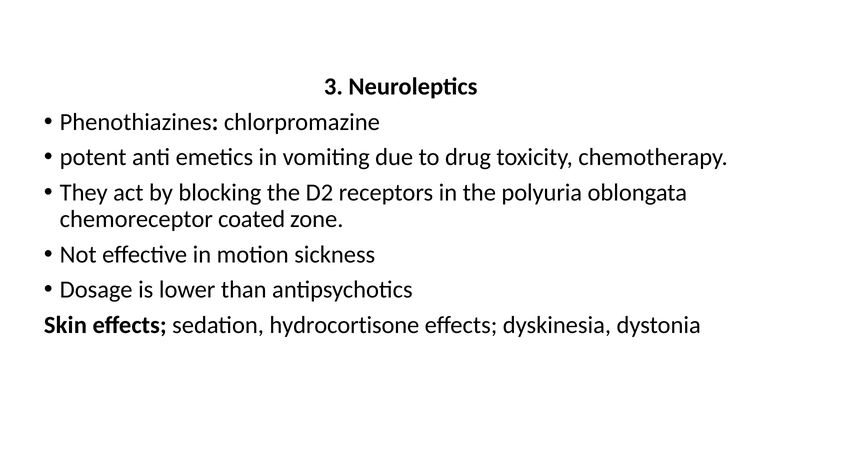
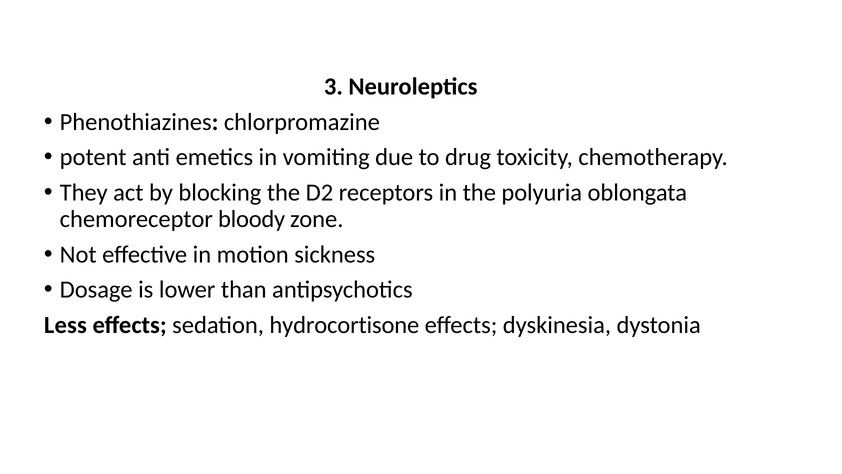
coated: coated -> bloody
Skin: Skin -> Less
